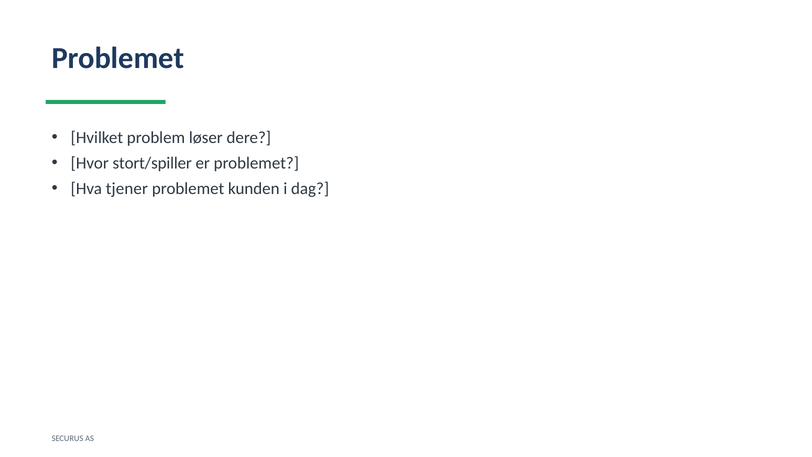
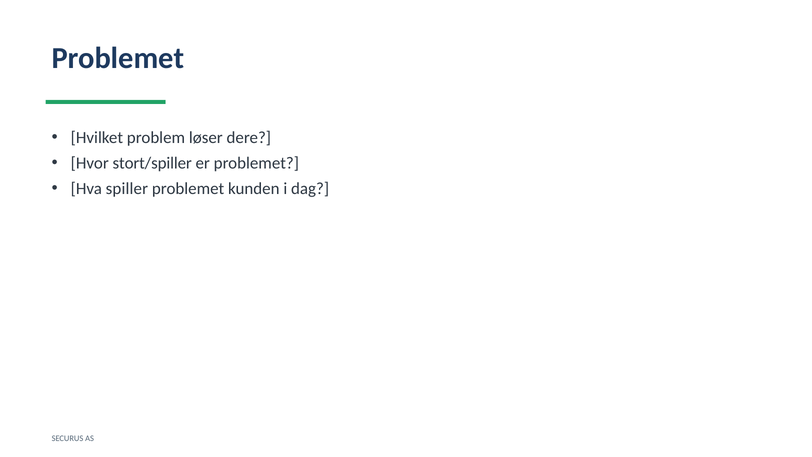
tjener: tjener -> spiller
